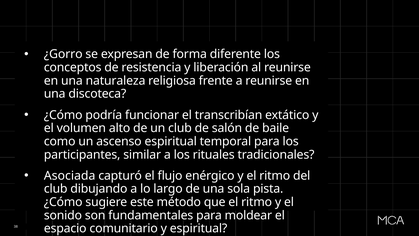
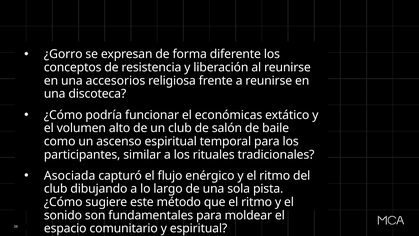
naturaleza: naturaleza -> accesorios
transcribían: transcribían -> económicas
